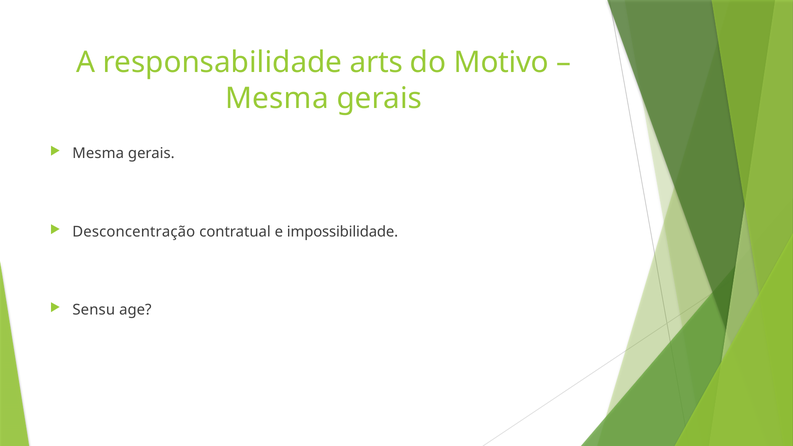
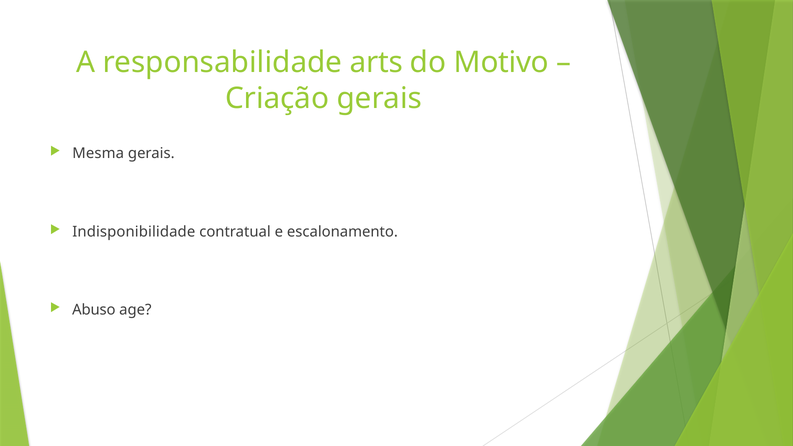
Mesma at (277, 98): Mesma -> Criação
Desconcentração: Desconcentração -> Indisponibilidade
impossibilidade: impossibilidade -> escalonamento
Sensu: Sensu -> Abuso
